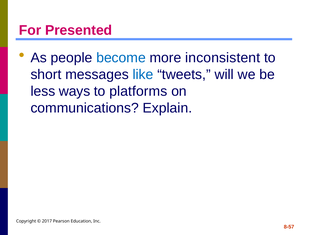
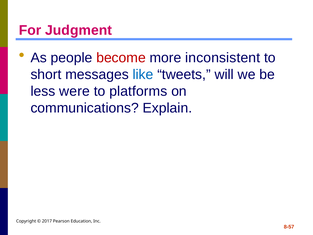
Presented: Presented -> Judgment
become colour: blue -> red
ways: ways -> were
